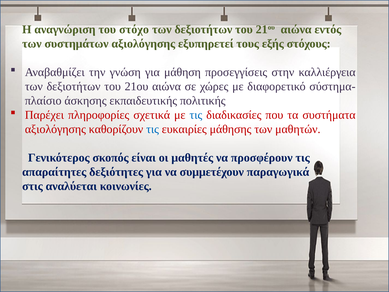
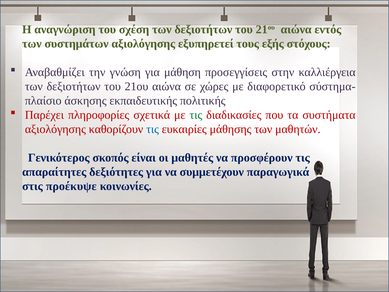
στόχο: στόχο -> σχέση
τις at (196, 115) colour: blue -> green
αναλύεται: αναλύεται -> προέκυψε
